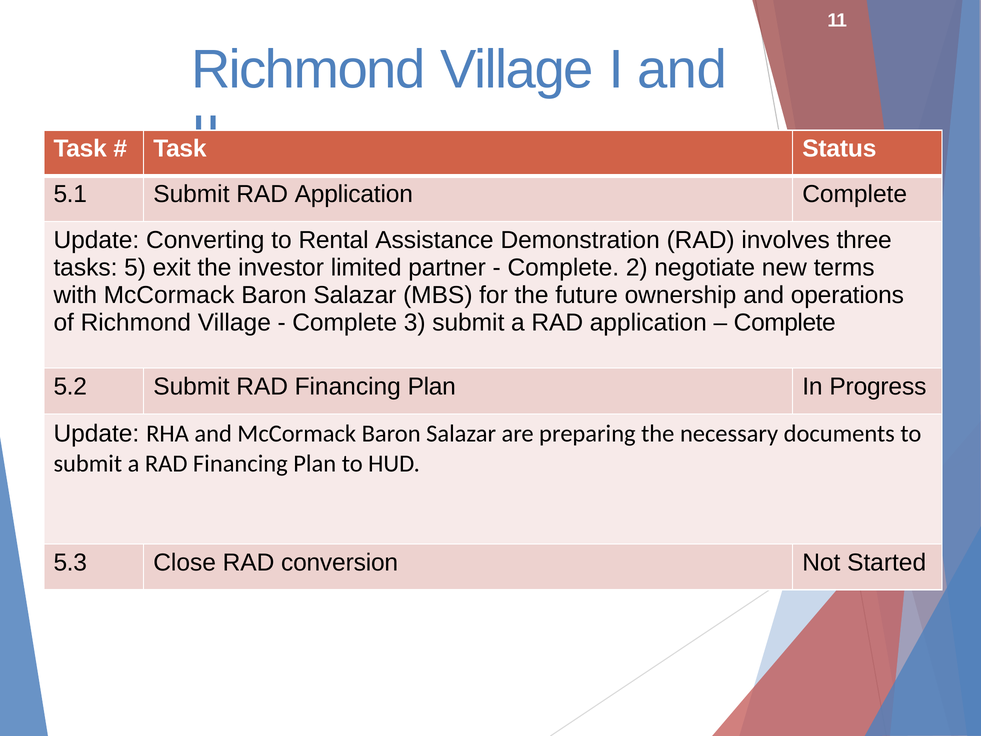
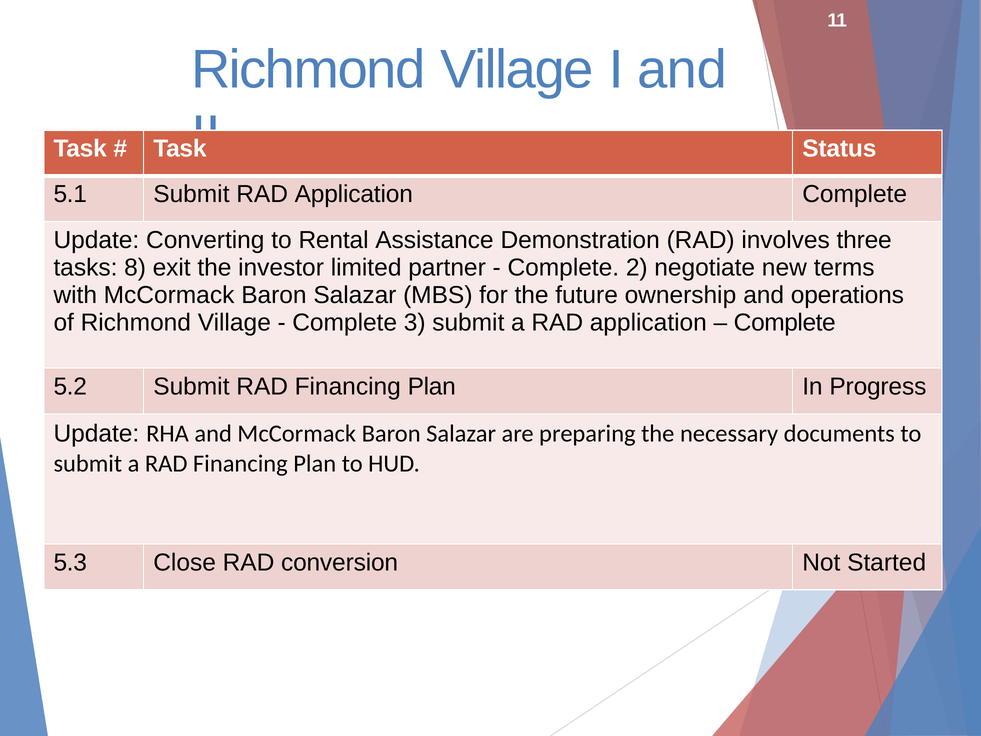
5: 5 -> 8
